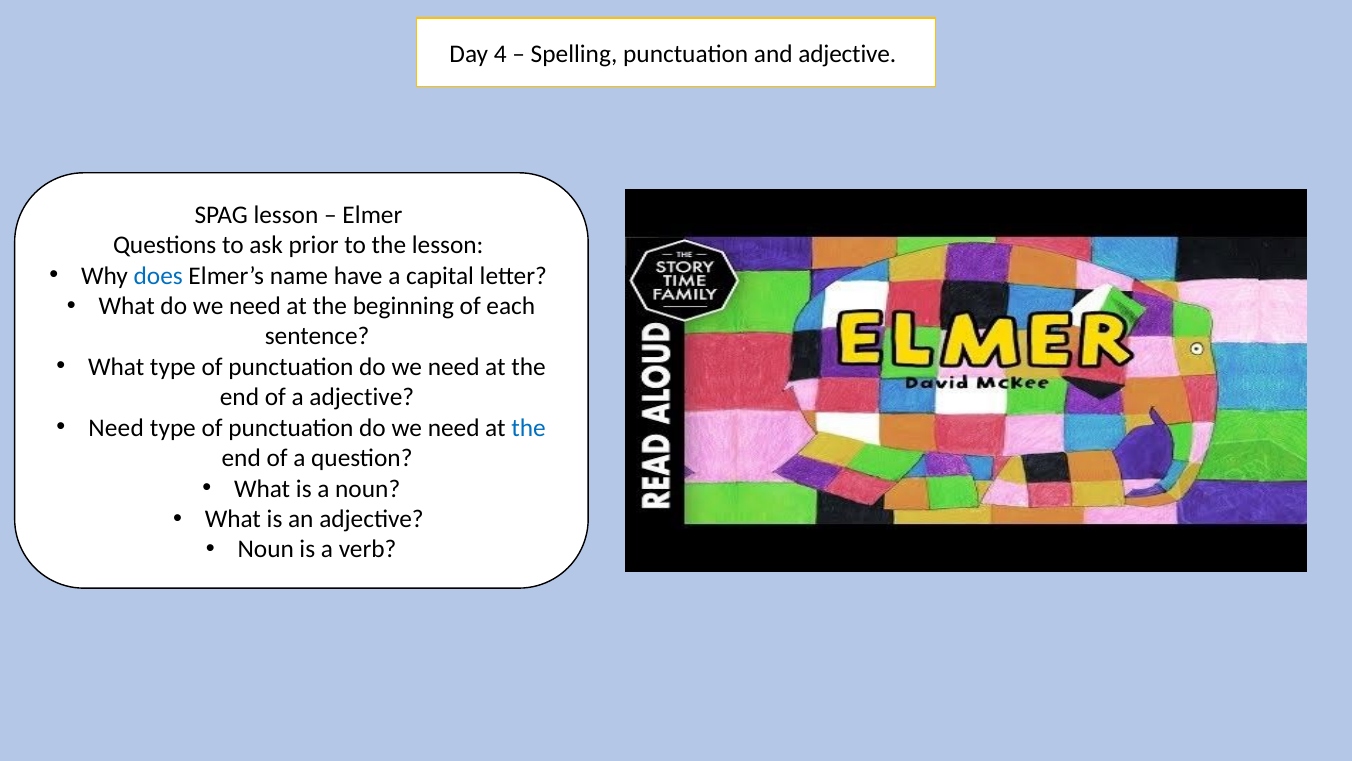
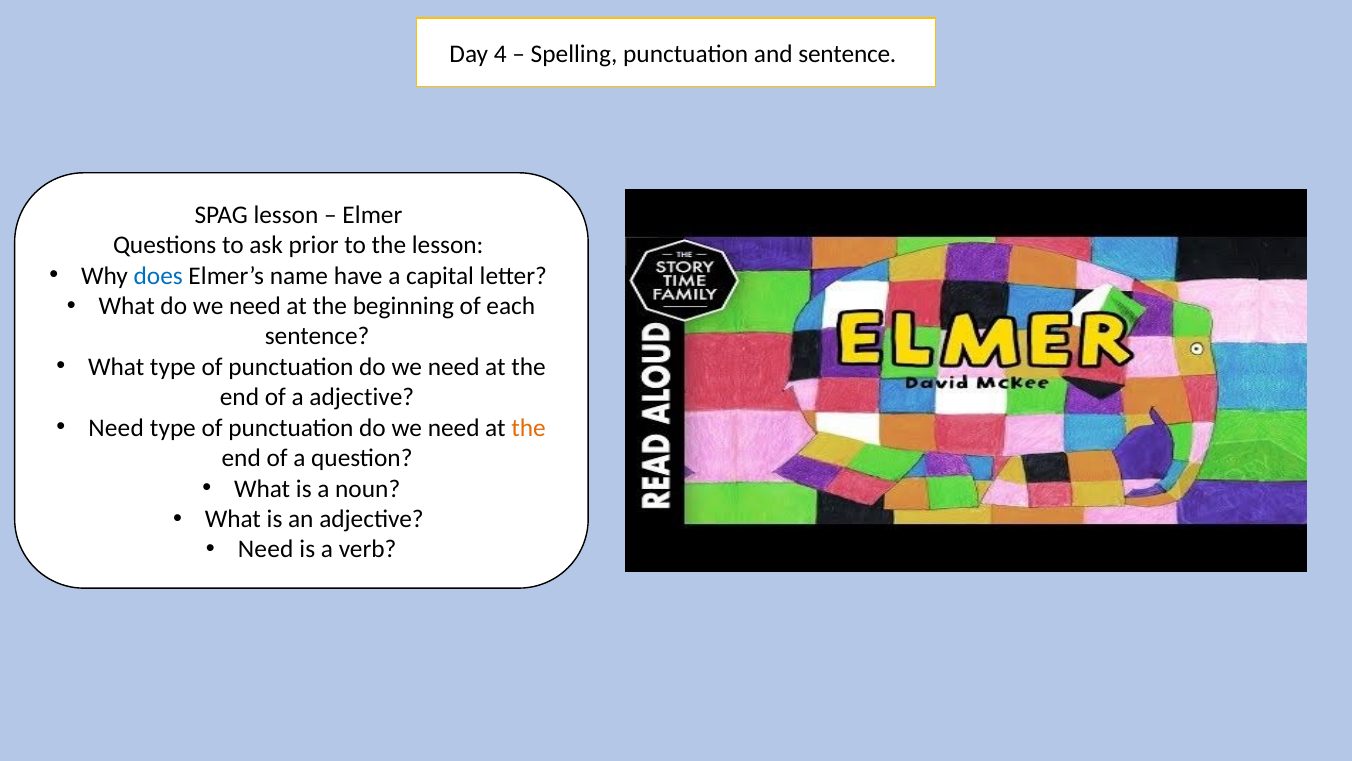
and adjective: adjective -> sentence
the at (529, 428) colour: blue -> orange
Noun at (266, 549): Noun -> Need
